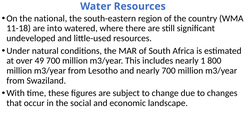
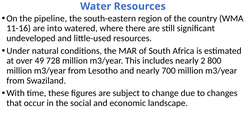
national: national -> pipeline
11-18: 11-18 -> 11-16
49 700: 700 -> 728
1: 1 -> 2
